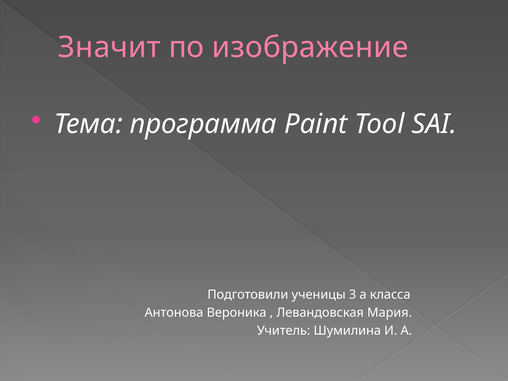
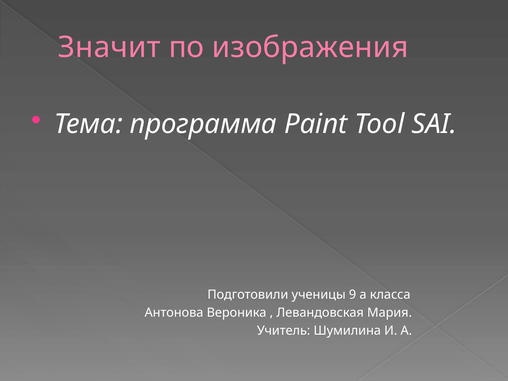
изображение: изображение -> изображения
3: 3 -> 9
